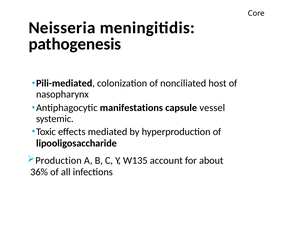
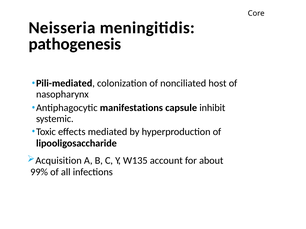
vessel: vessel -> inhibit
Production: Production -> Acquisition
36%: 36% -> 99%
